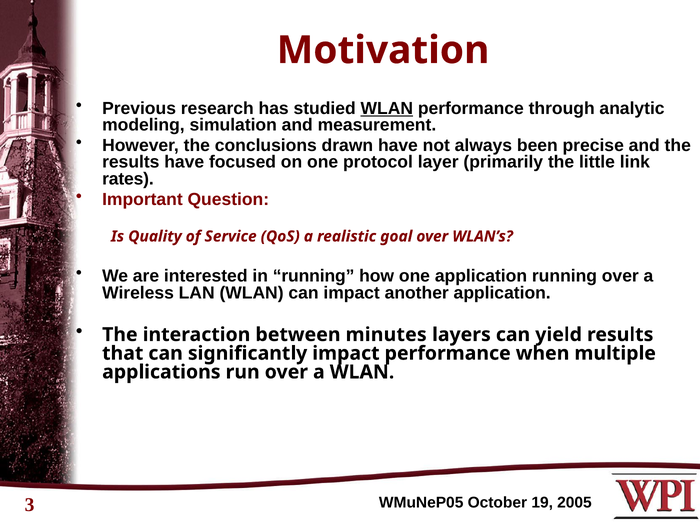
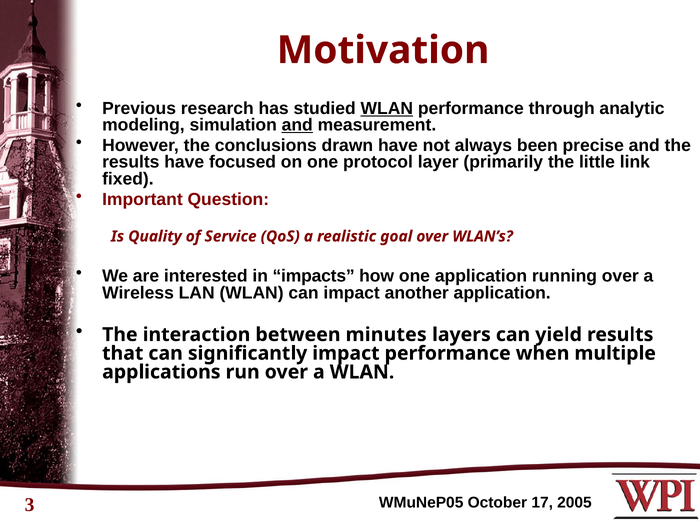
and at (297, 125) underline: none -> present
rates: rates -> fixed
in running: running -> impacts
19: 19 -> 17
